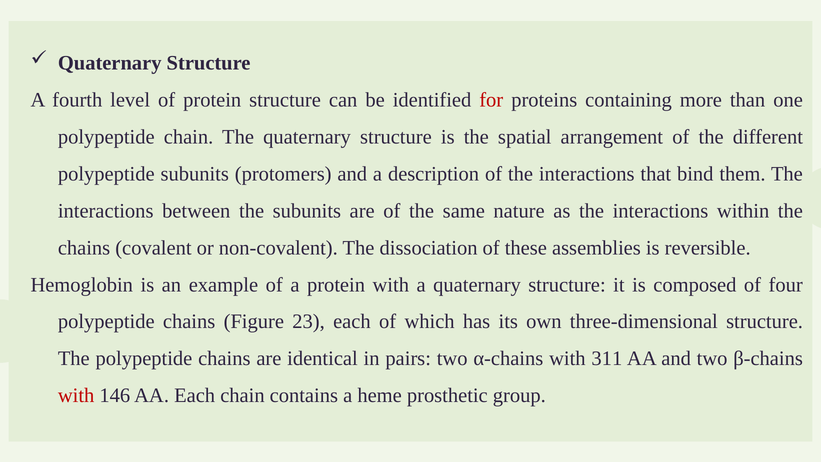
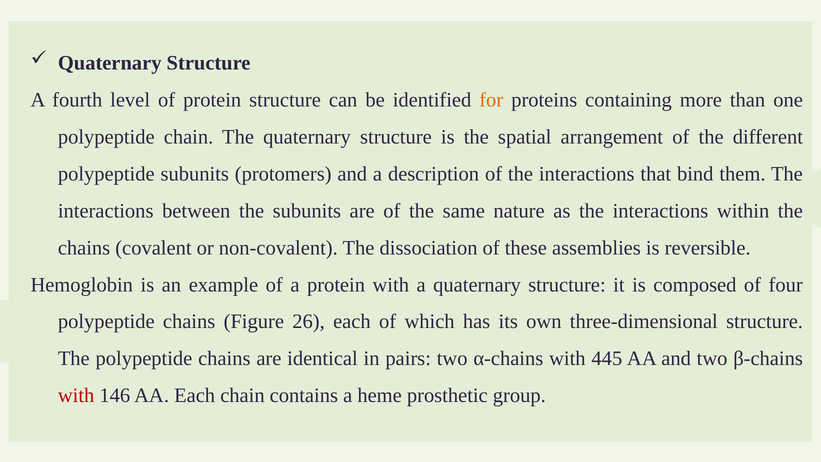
for colour: red -> orange
23: 23 -> 26
311: 311 -> 445
